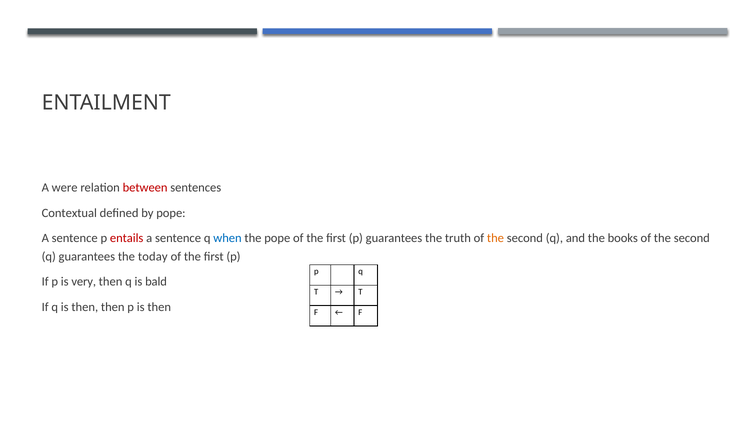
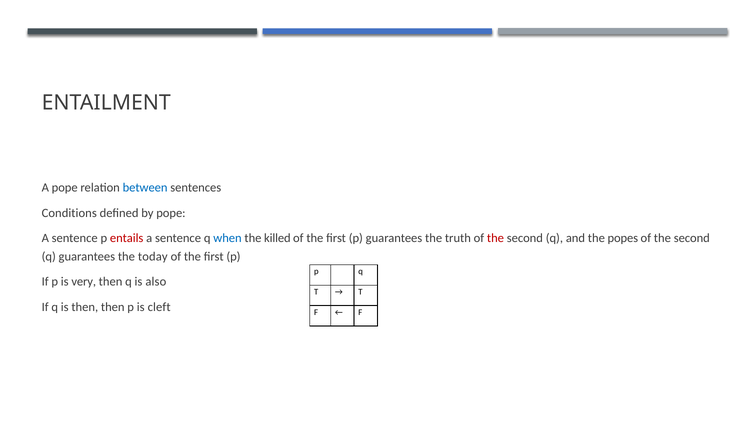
A were: were -> pope
between colour: red -> blue
Contextual: Contextual -> Conditions
the pope: pope -> killed
the at (495, 238) colour: orange -> red
books: books -> popes
bald: bald -> also
p is then: then -> cleft
